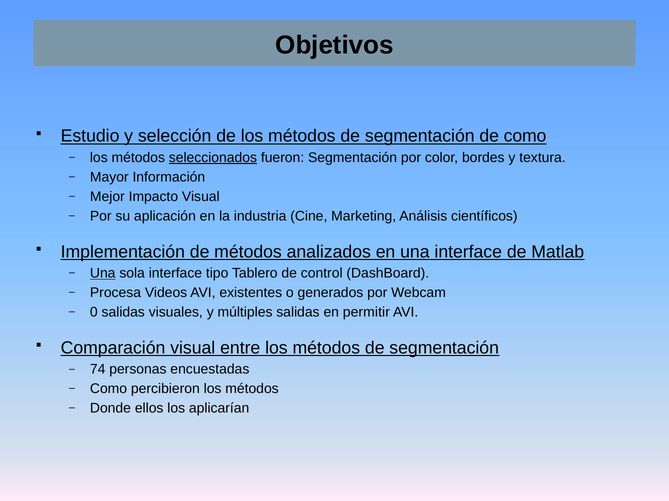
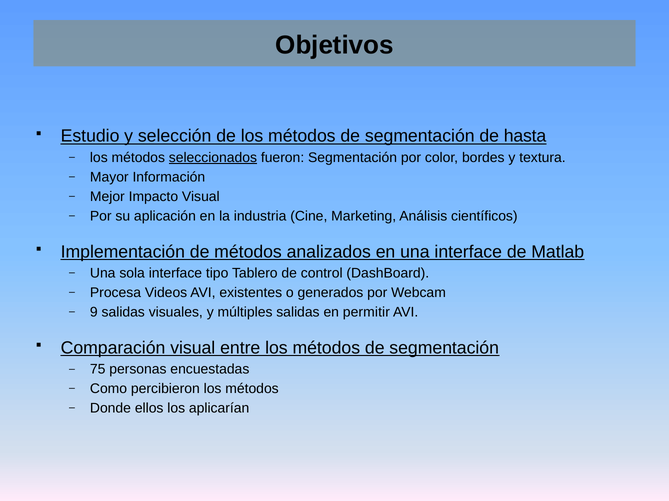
de como: como -> hasta
Una at (103, 274) underline: present -> none
0: 0 -> 9
74: 74 -> 75
